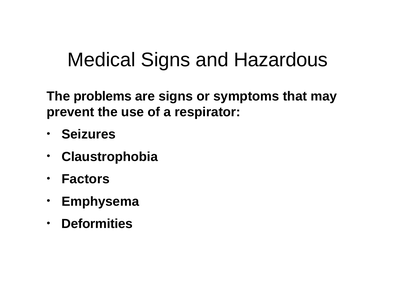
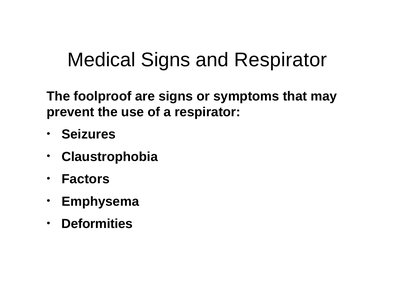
and Hazardous: Hazardous -> Respirator
problems: problems -> foolproof
